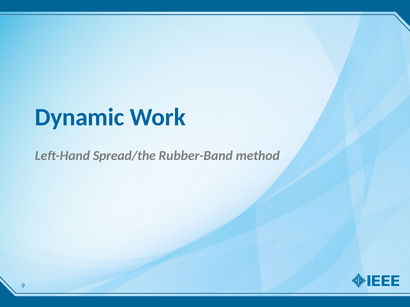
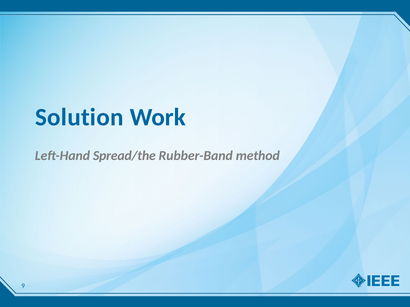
Dynamic: Dynamic -> Solution
